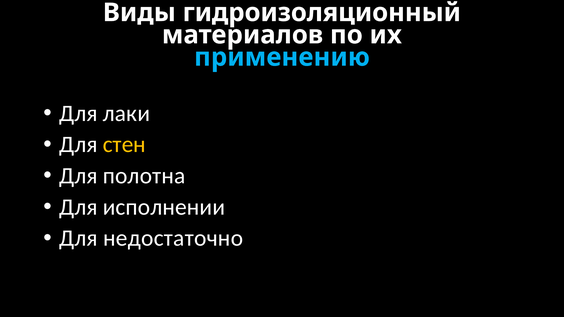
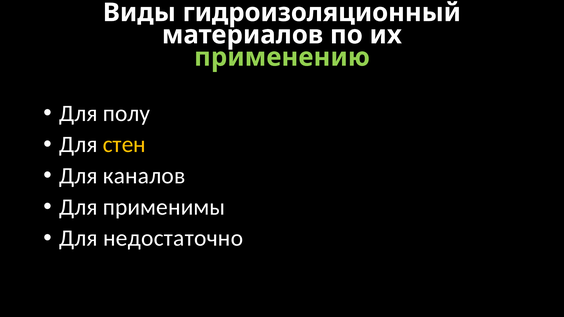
применению colour: light blue -> light green
лаки: лаки -> полу
полотна: полотна -> каналов
исполнении: исполнении -> применимы
